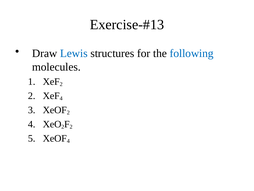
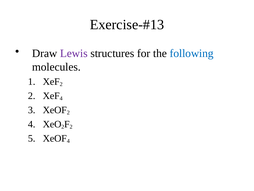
Lewis colour: blue -> purple
